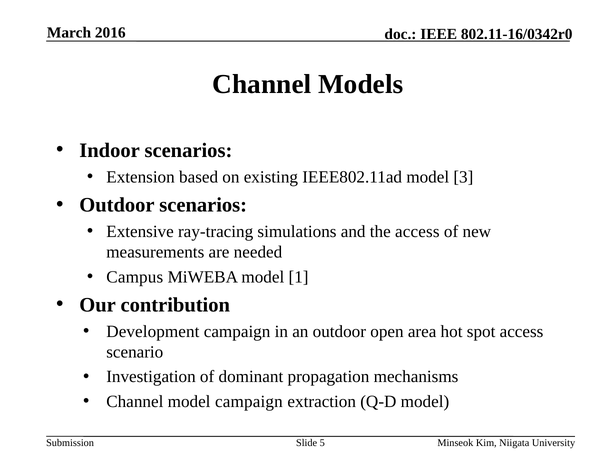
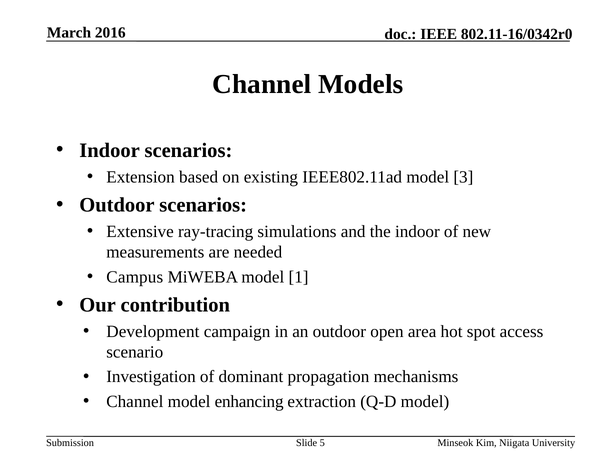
the access: access -> indoor
model campaign: campaign -> enhancing
